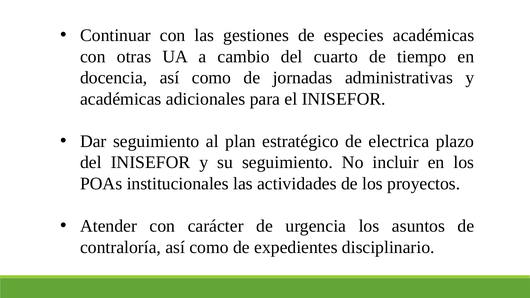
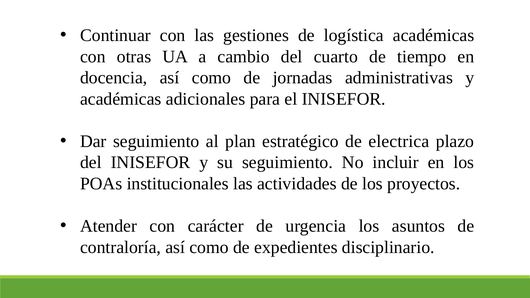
especies: especies -> logística
